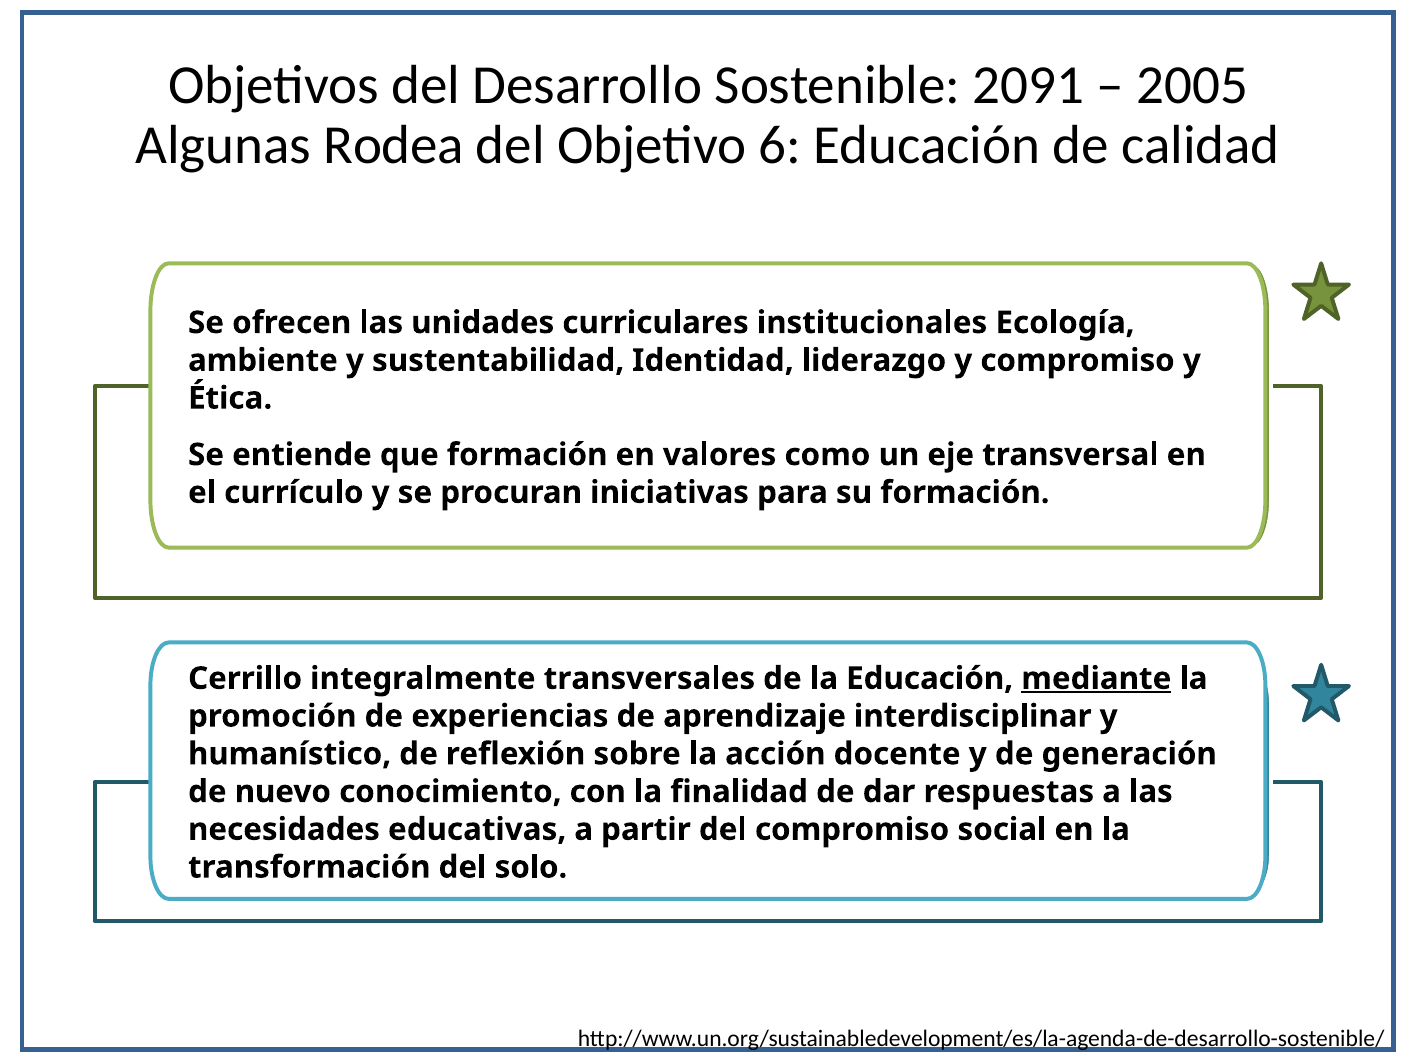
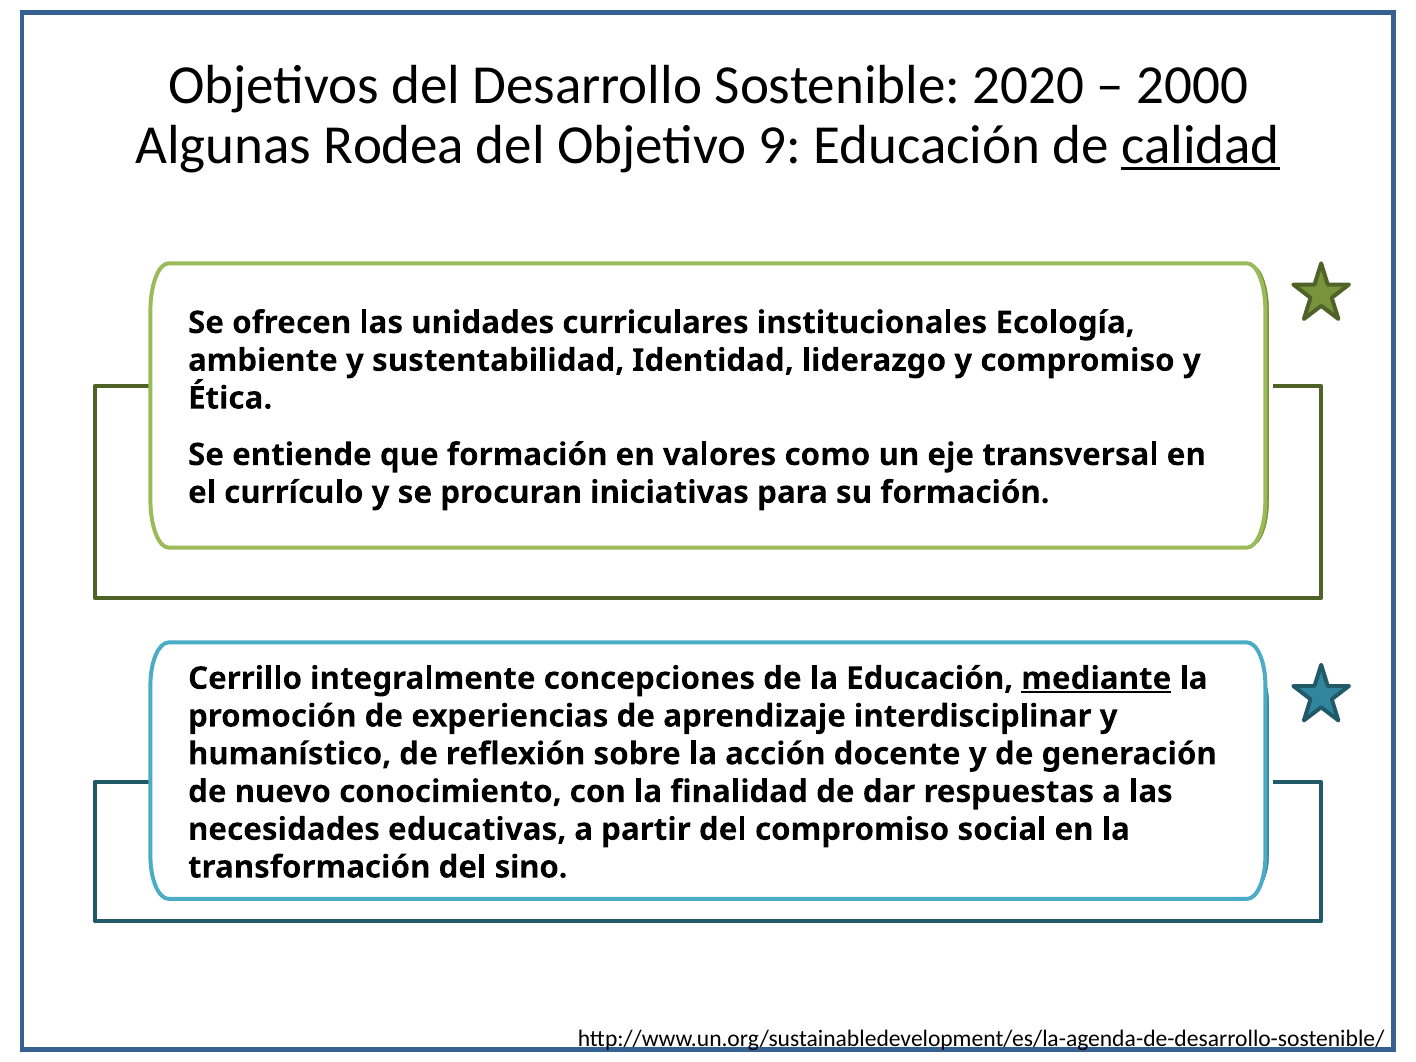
2091: 2091 -> 2020
2005: 2005 -> 2000
6: 6 -> 9
calidad underline: none -> present
transversales: transversales -> concepciones
solo: solo -> sino
